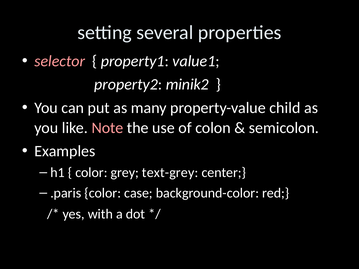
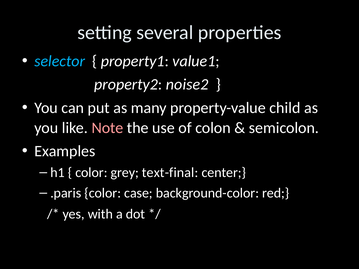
selector colour: pink -> light blue
minik2: minik2 -> noise2
text-grey: text-grey -> text-final
